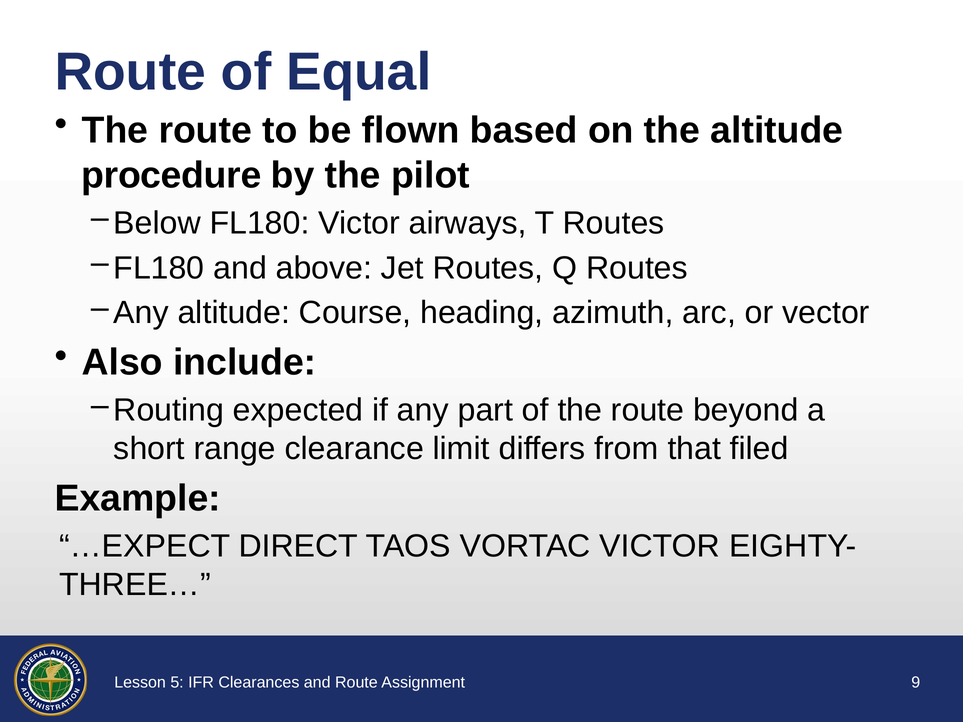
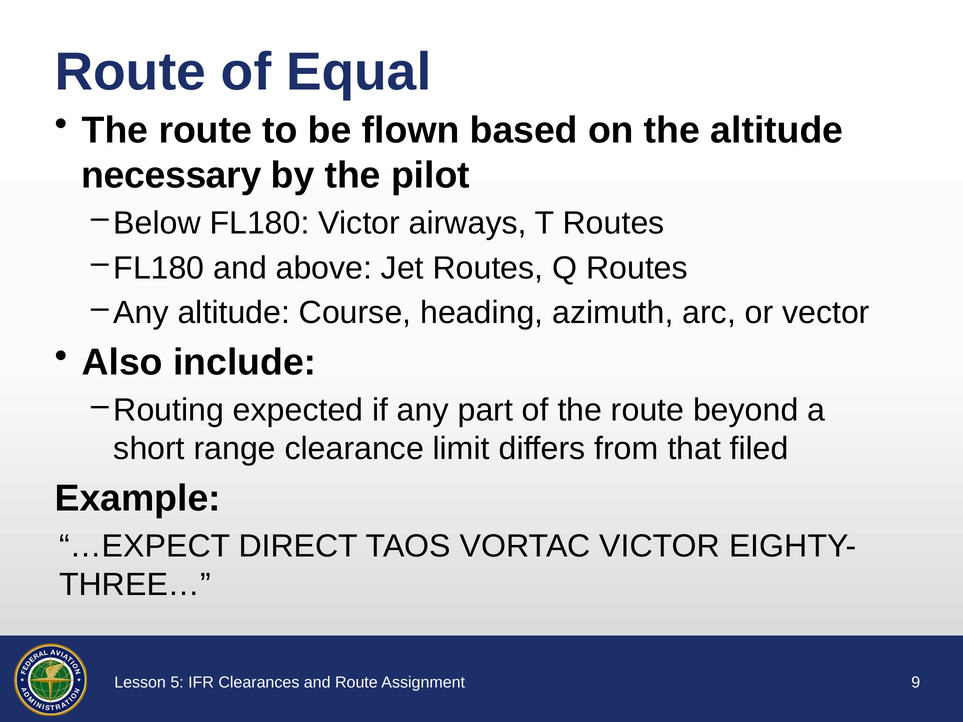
procedure: procedure -> necessary
